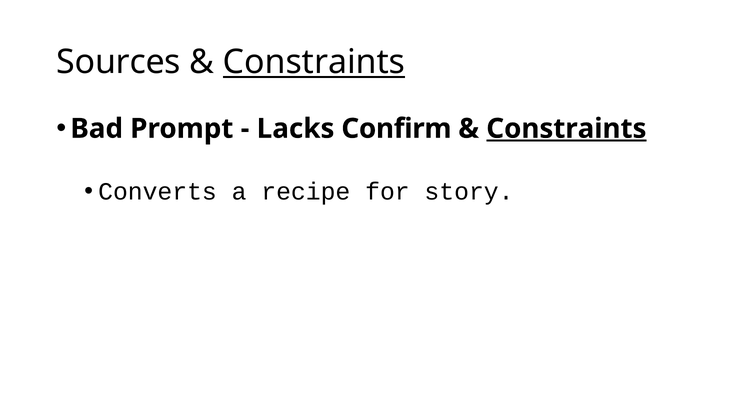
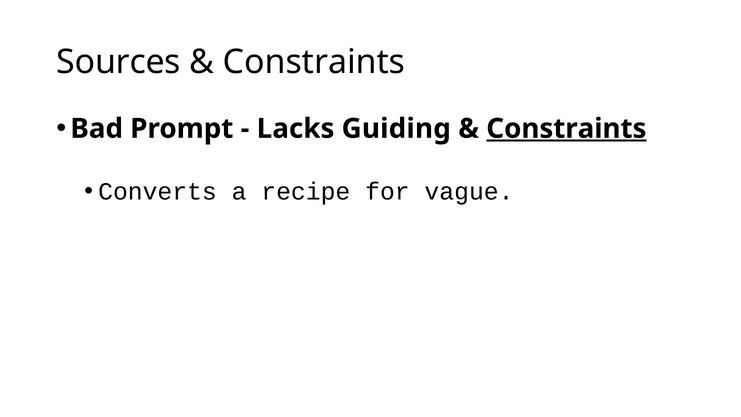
Constraints at (314, 62) underline: present -> none
Confirm: Confirm -> Guiding
story: story -> vague
